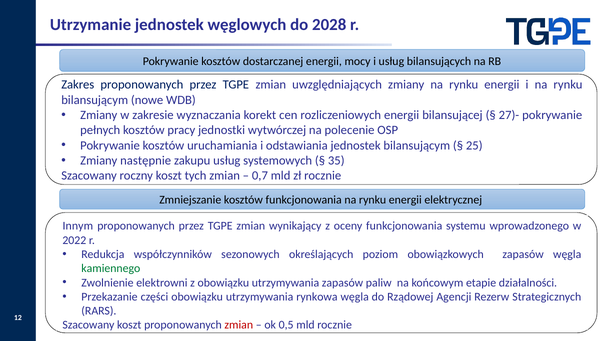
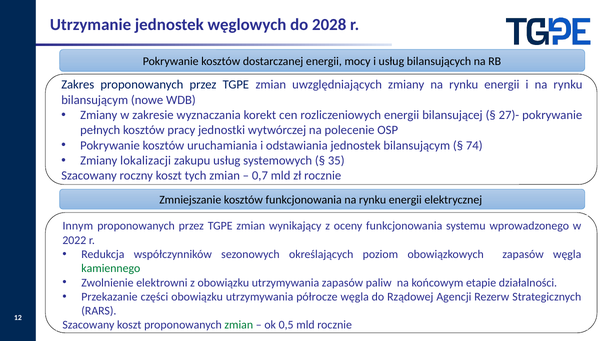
25: 25 -> 74
następnie: następnie -> lokalizacji
rynkowa: rynkowa -> półrocze
zmian at (239, 326) colour: red -> green
